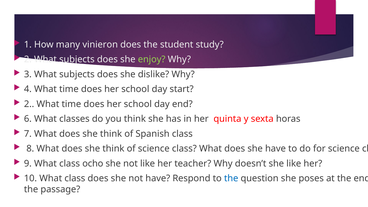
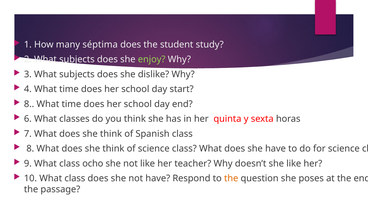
vinieron: vinieron -> séptima
2 at (29, 104): 2 -> 8
the at (231, 178) colour: blue -> orange
